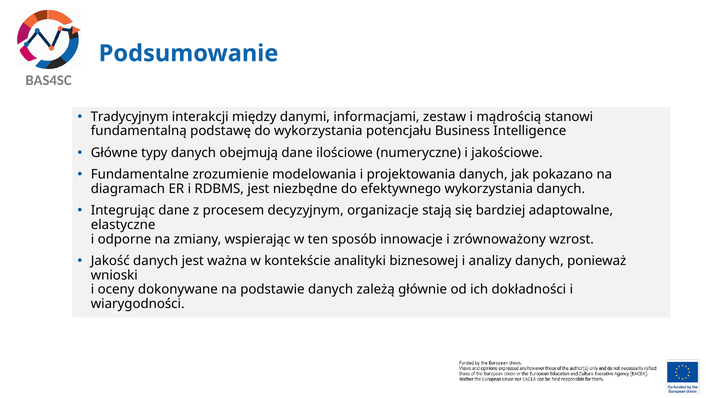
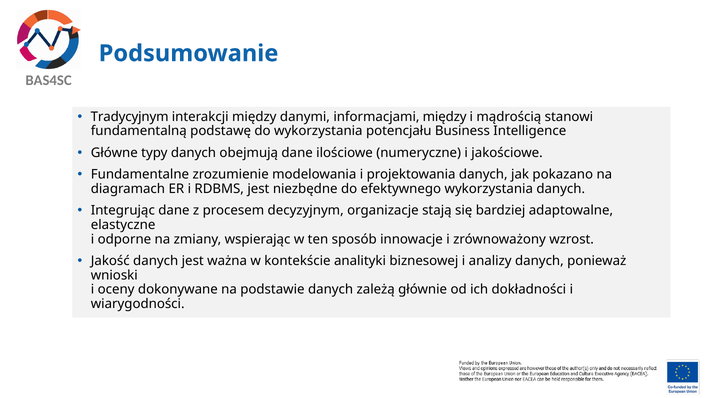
informacjami zestaw: zestaw -> między
